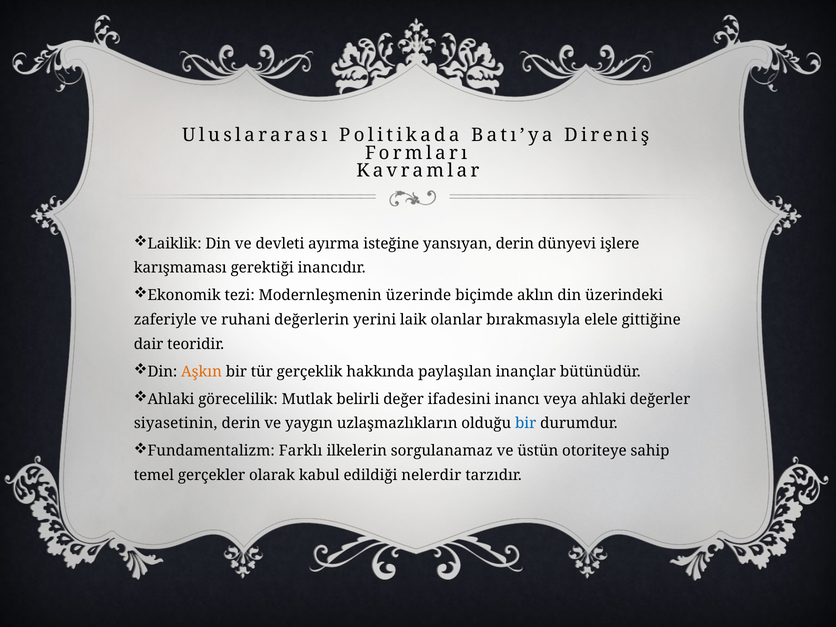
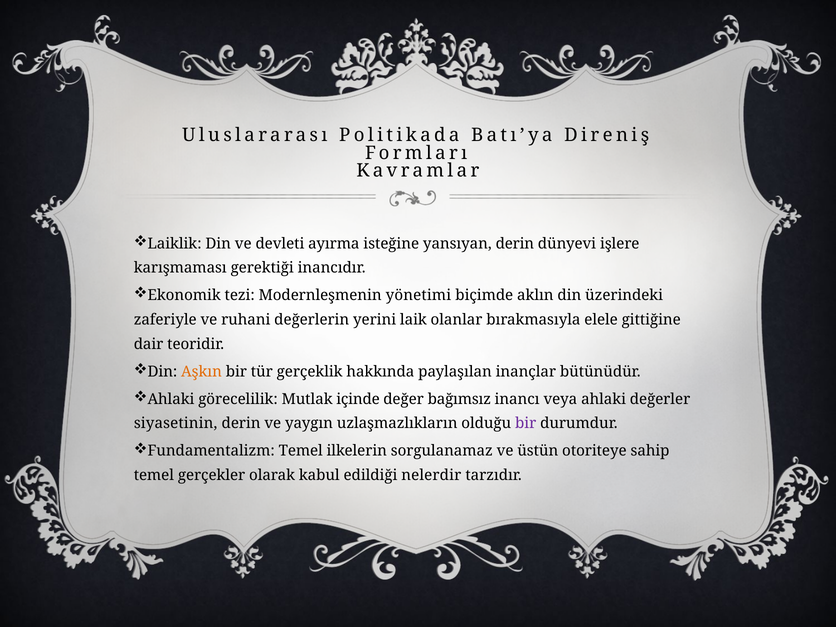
üzerinde: üzerinde -> yönetimi
belirli: belirli -> içinde
ifadesini: ifadesini -> bağımsız
bir at (526, 424) colour: blue -> purple
Fundamentalizm Farklı: Farklı -> Temel
